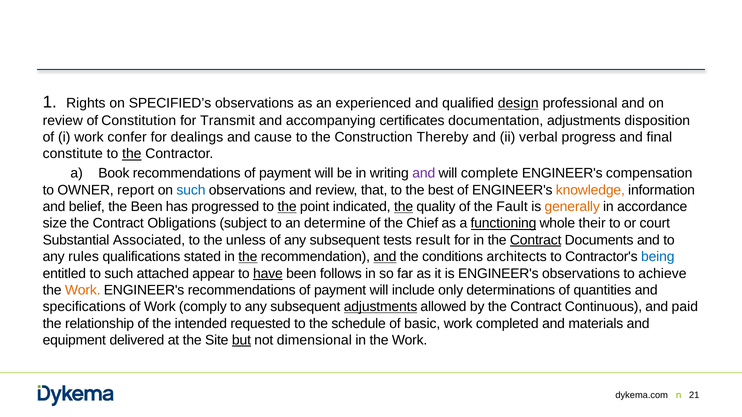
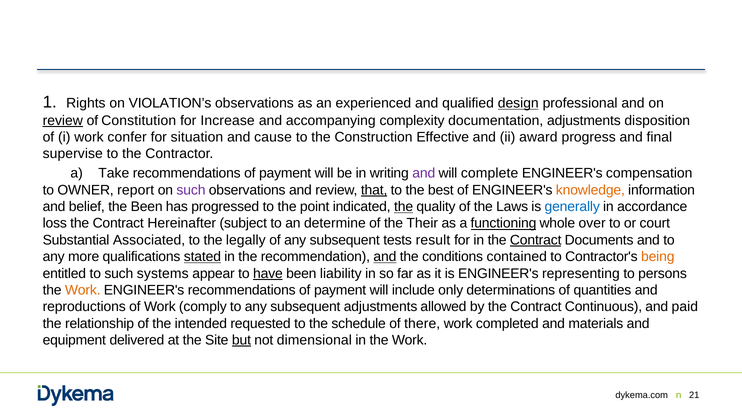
SPECIFIED’s: SPECIFIED’s -> VIOLATION’s
review at (63, 121) underline: none -> present
Transmit: Transmit -> Increase
certificates: certificates -> complexity
dealings: dealings -> situation
Thereby: Thereby -> Effective
verbal: verbal -> award
constitute: constitute -> supervise
the at (132, 154) underline: present -> none
Book: Book -> Take
such at (191, 190) colour: blue -> purple
that underline: none -> present
the at (287, 207) underline: present -> none
Fault: Fault -> Laws
generally colour: orange -> blue
size: size -> loss
Obligations: Obligations -> Hereinafter
Chief: Chief -> Their
their: their -> over
unless: unless -> legally
rules: rules -> more
stated underline: none -> present
the at (248, 257) underline: present -> none
architects: architects -> contained
being colour: blue -> orange
attached: attached -> systems
follows: follows -> liability
ENGINEER's observations: observations -> representing
achieve: achieve -> persons
specifications: specifications -> reproductions
adjustments at (381, 307) underline: present -> none
basic: basic -> there
